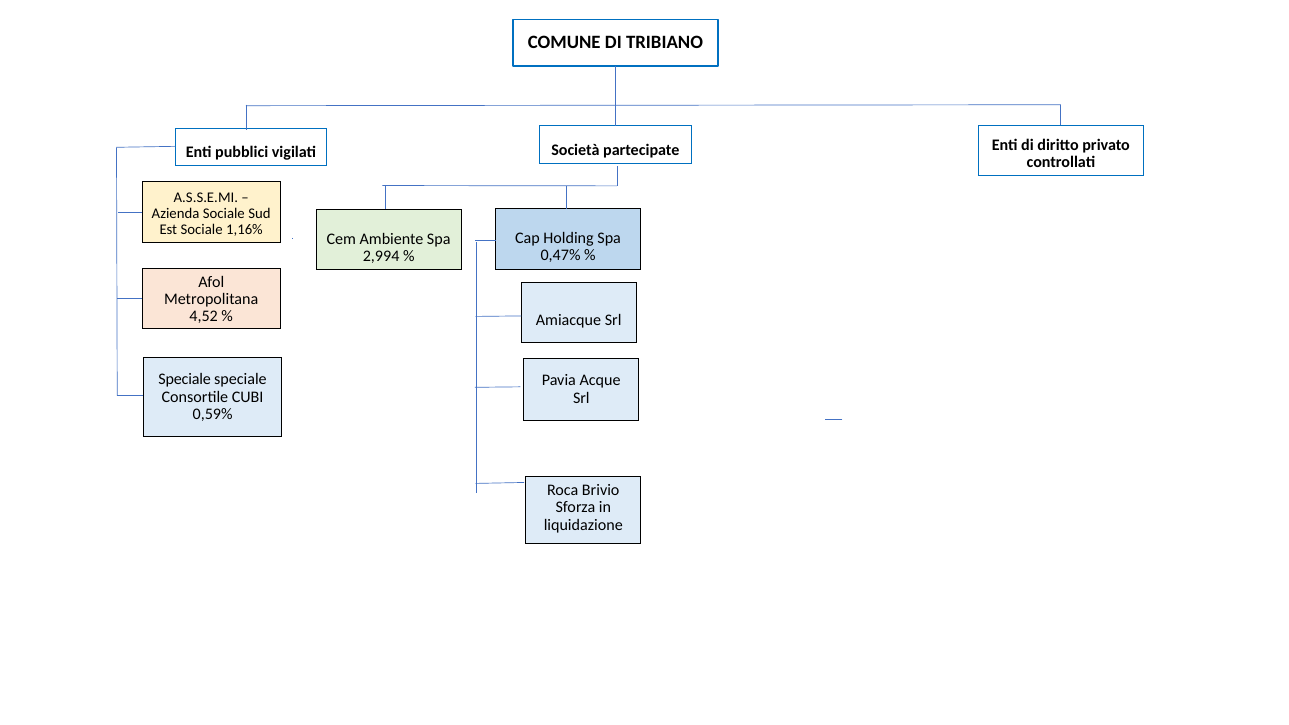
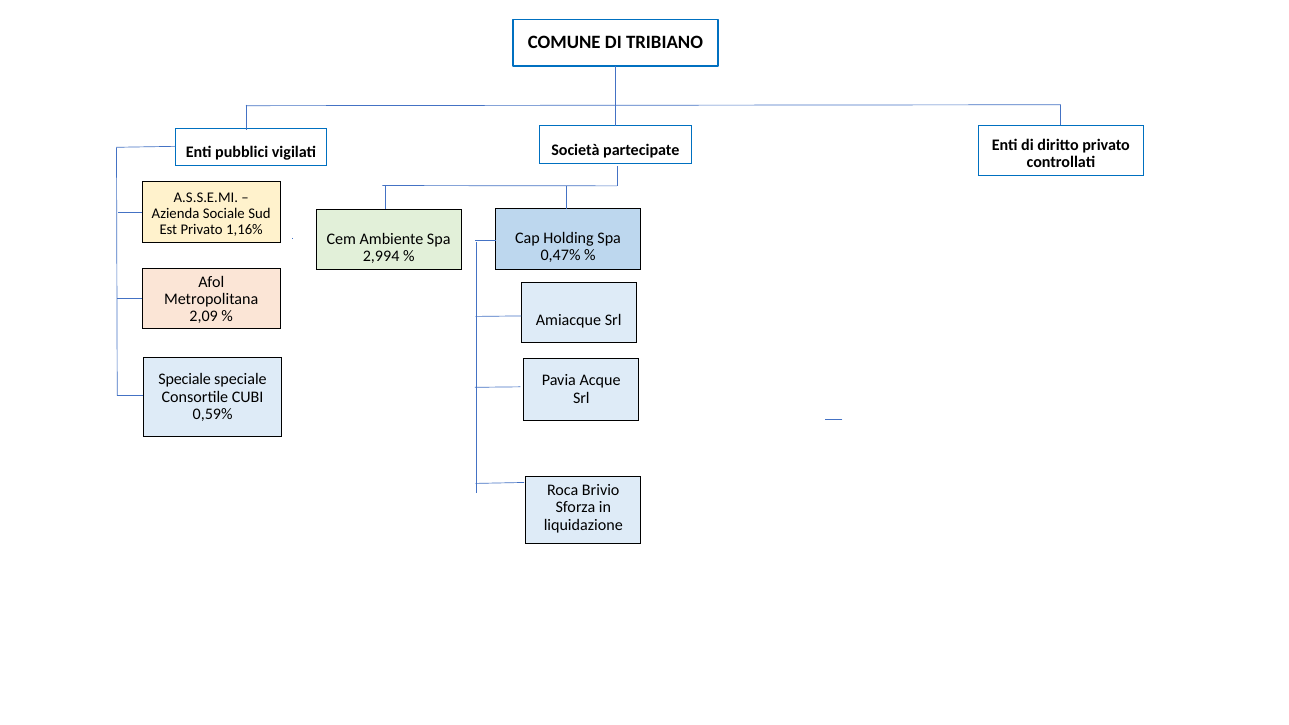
Est Sociale: Sociale -> Privato
4,52: 4,52 -> 2,09
